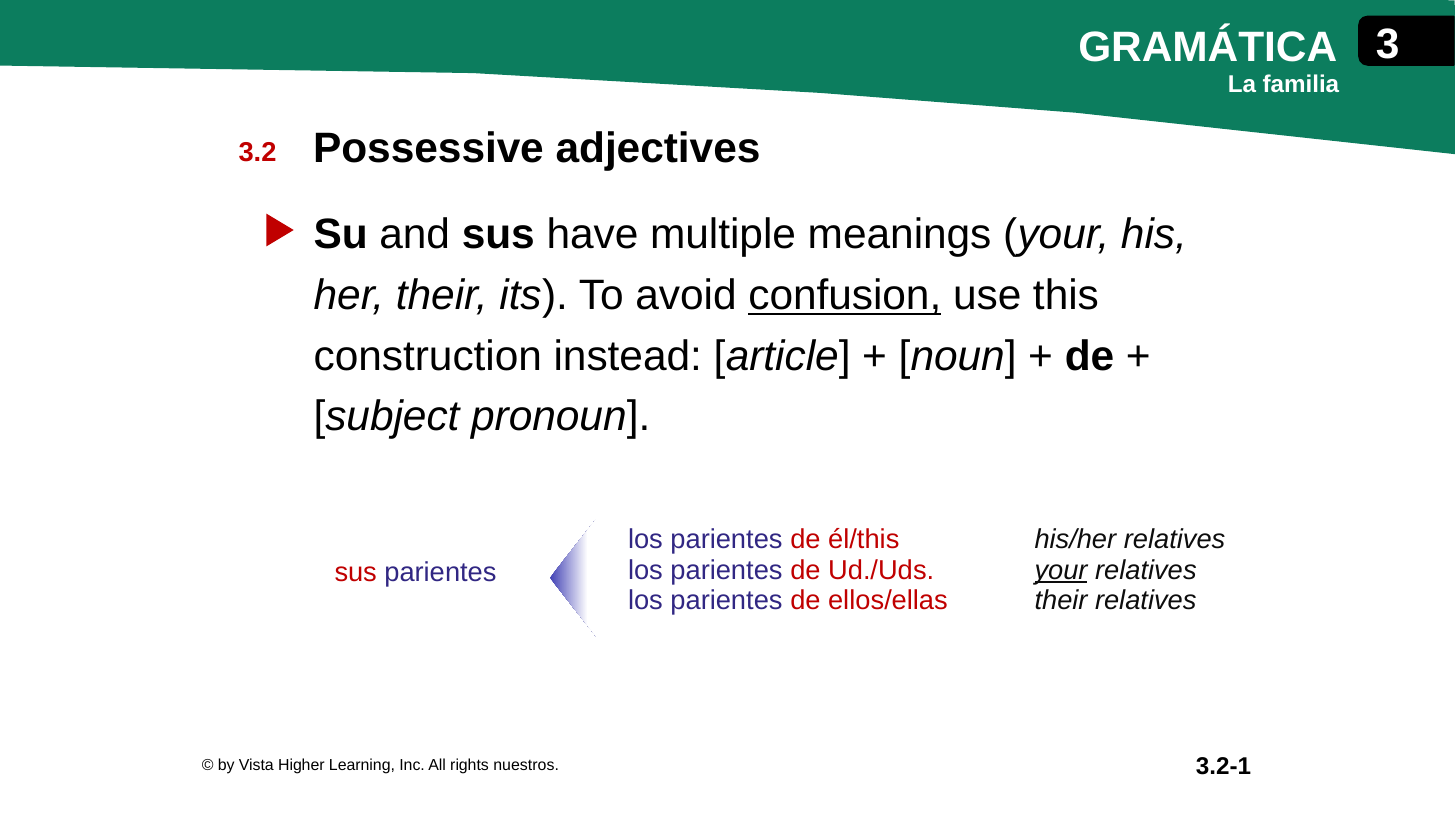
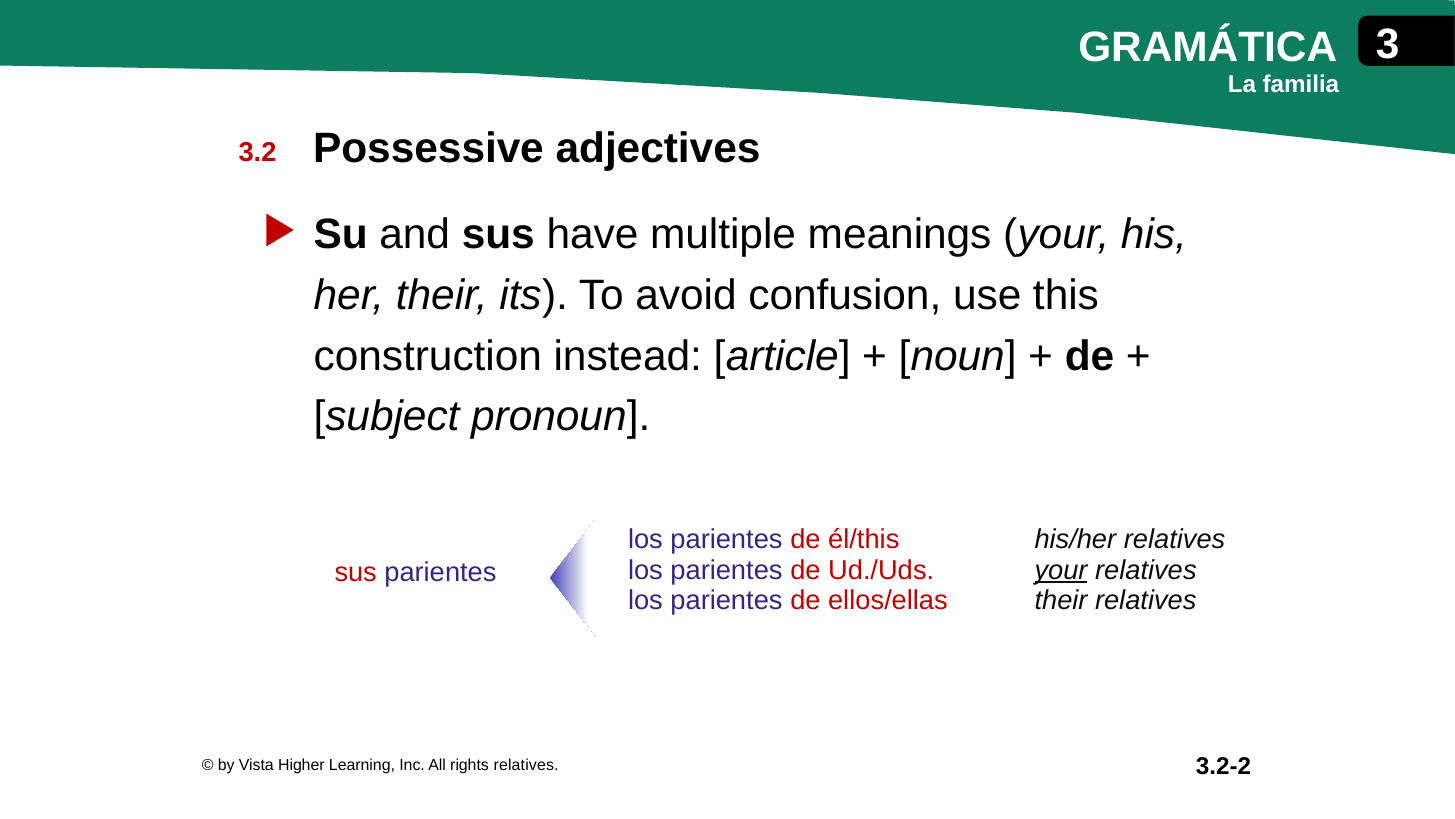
confusion underline: present -> none
3.2-1: 3.2-1 -> 3.2-2
rights nuestros: nuestros -> relatives
